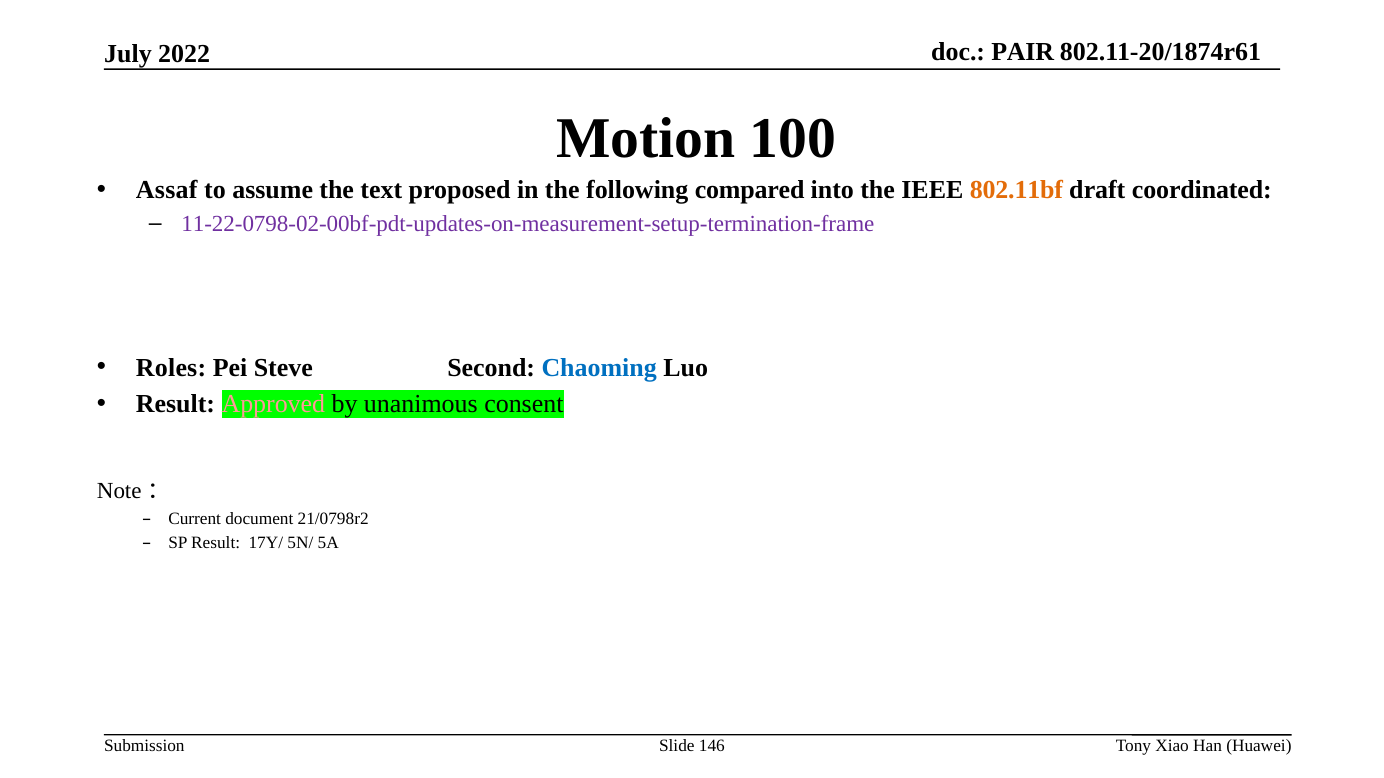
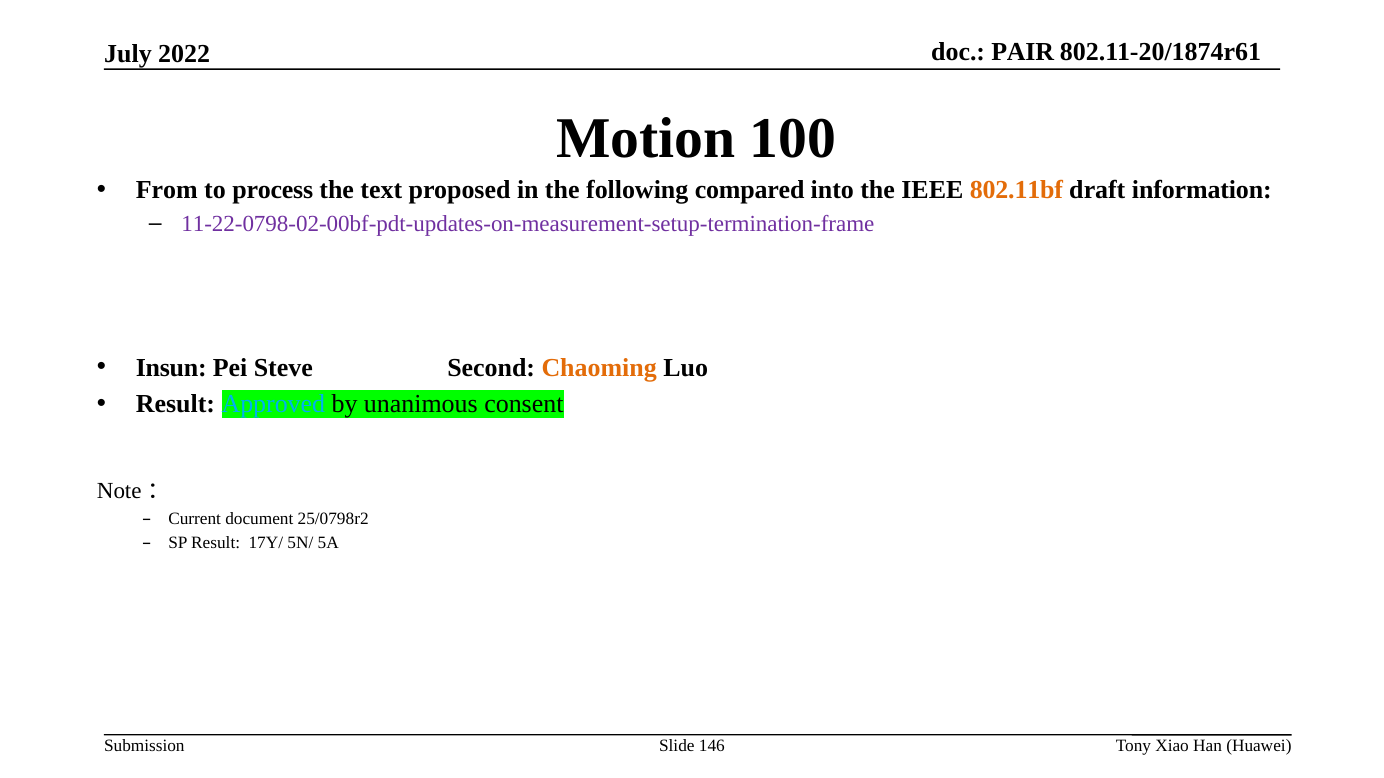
Assaf: Assaf -> From
assume: assume -> process
coordinated: coordinated -> information
Roles: Roles -> Insun
Chaoming colour: blue -> orange
Approved colour: pink -> light blue
21/0798r2: 21/0798r2 -> 25/0798r2
